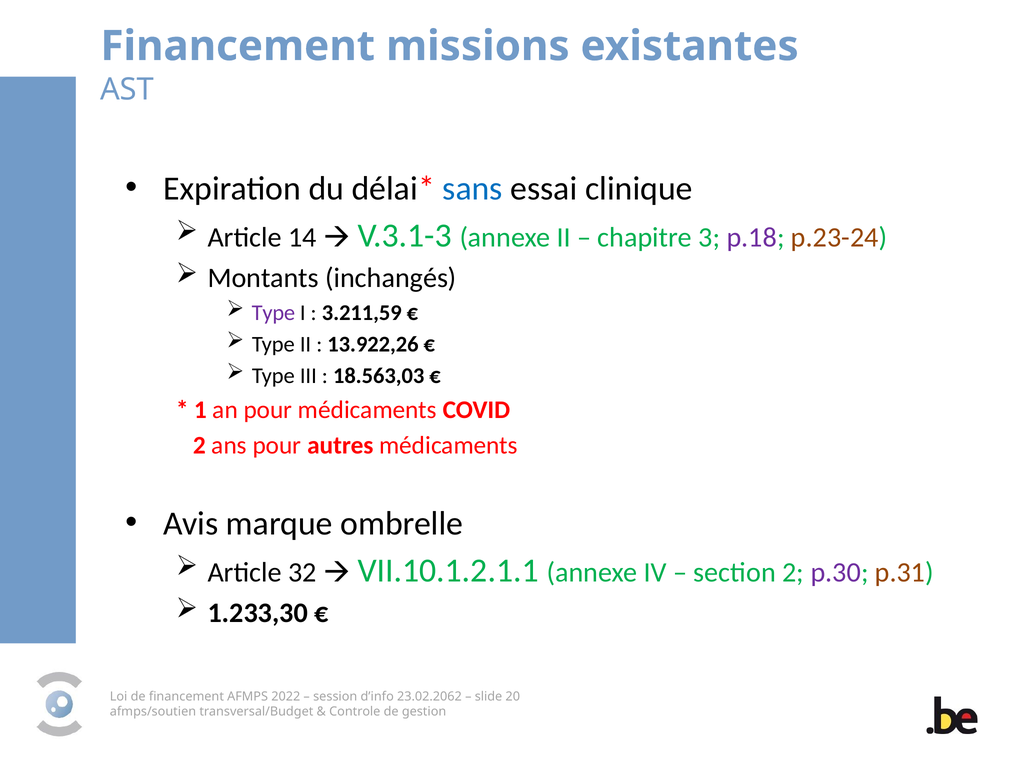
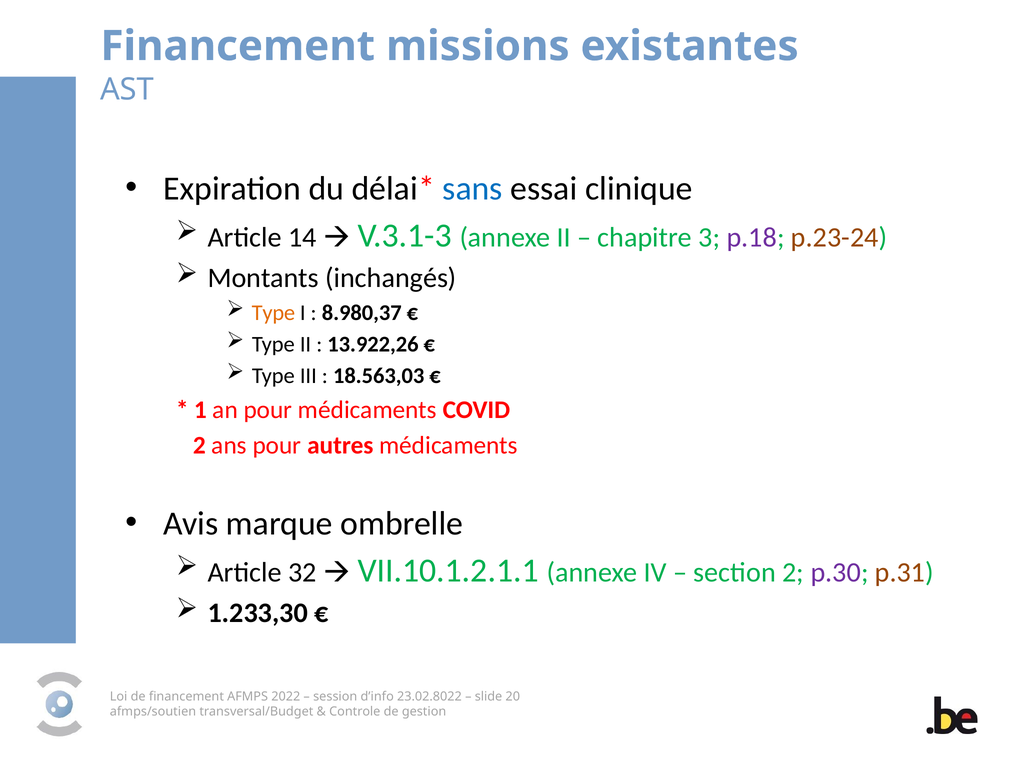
Type at (273, 313) colour: purple -> orange
3.211,59: 3.211,59 -> 8.980,37
23.02.2062: 23.02.2062 -> 23.02.8022
